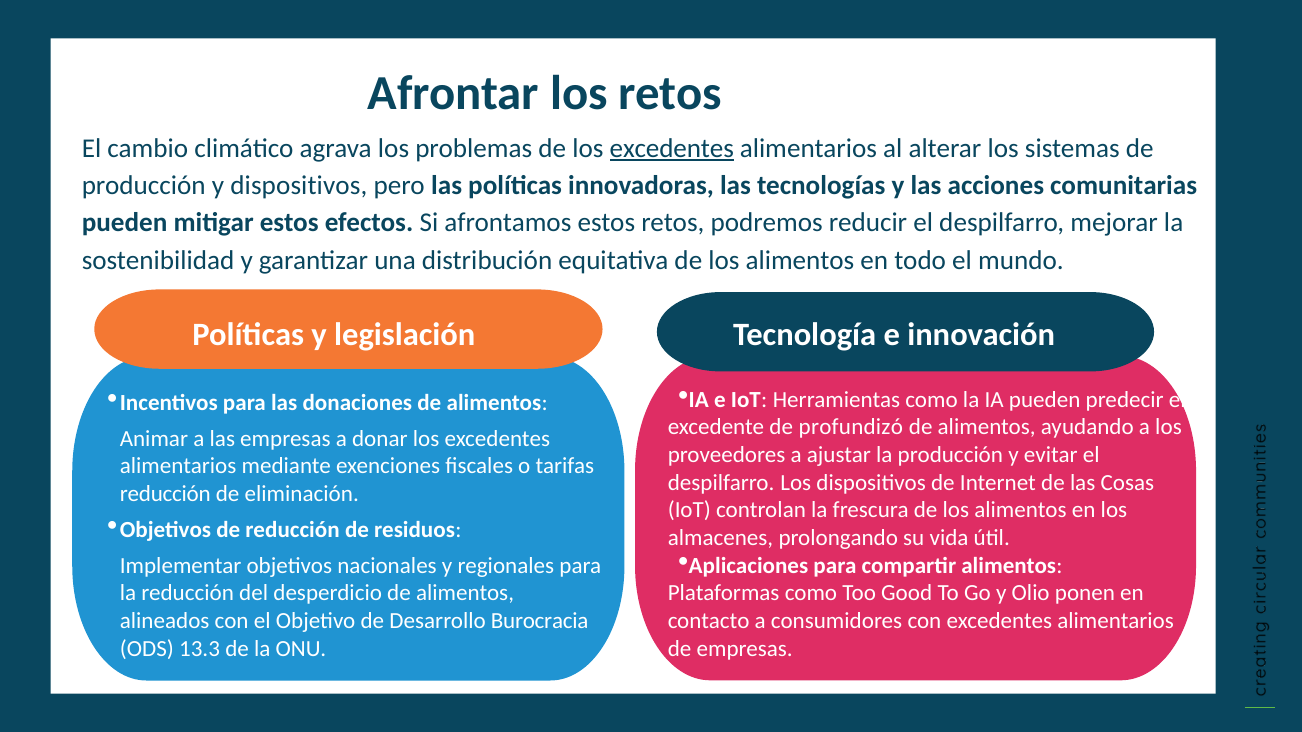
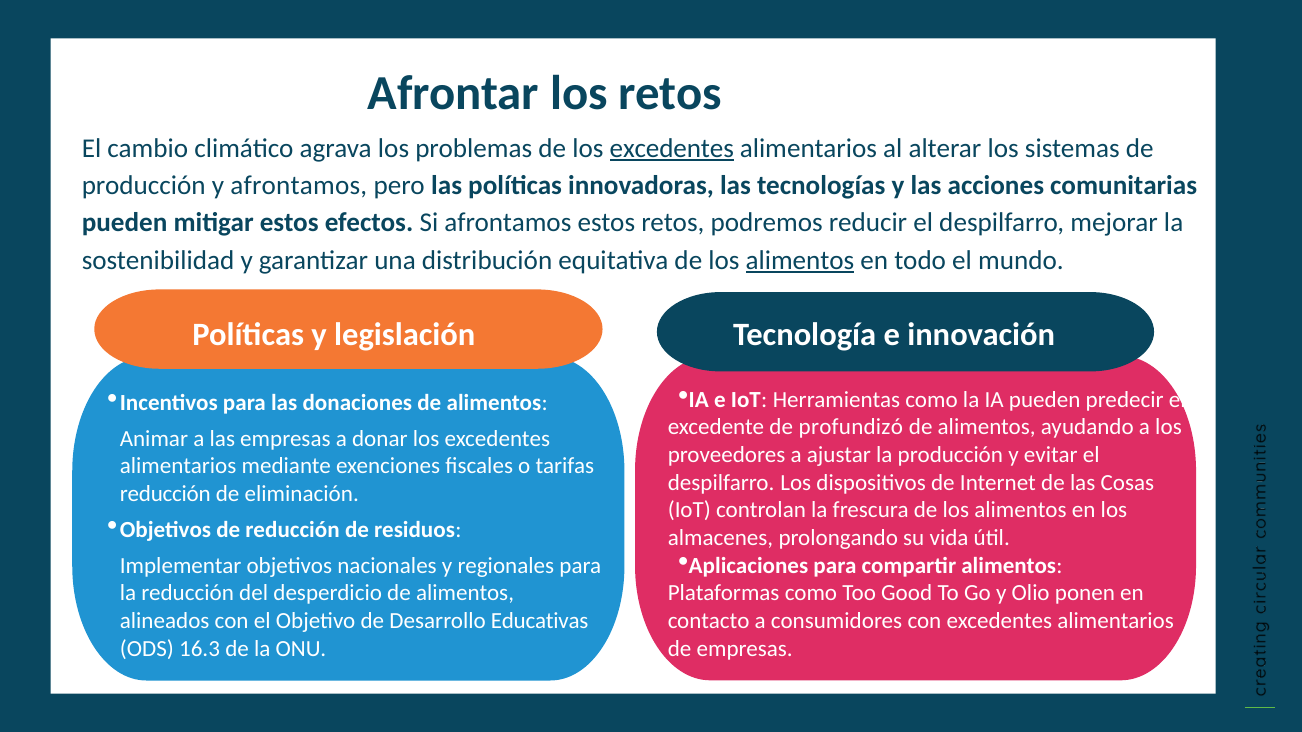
y dispositivos: dispositivos -> afrontamos
alimentos at (800, 261) underline: none -> present
Burocracia: Burocracia -> Educativas
13.3: 13.3 -> 16.3
